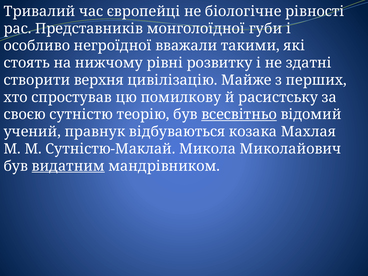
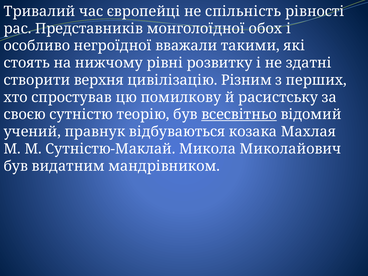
біологічне: біологічне -> спільність
губи: губи -> обох
Майже: Майже -> Різним
видатним underline: present -> none
